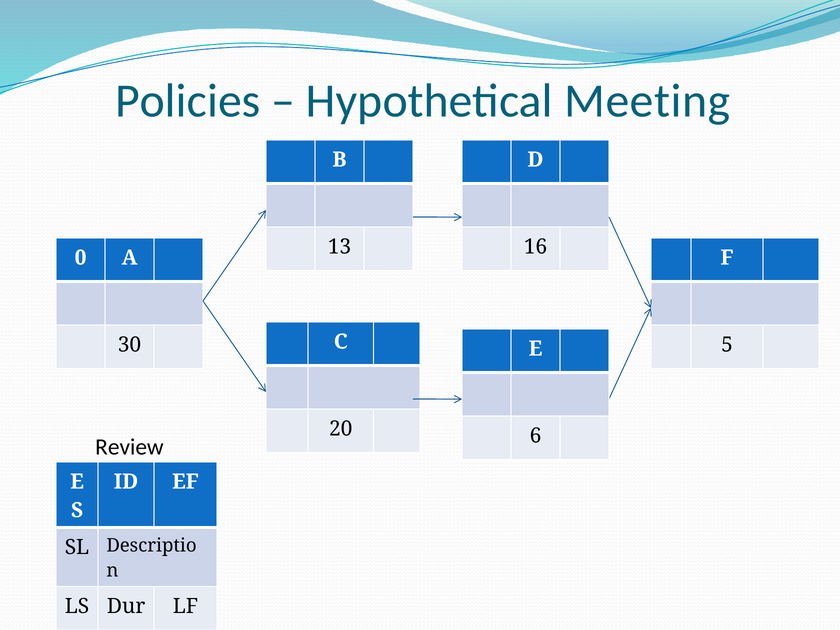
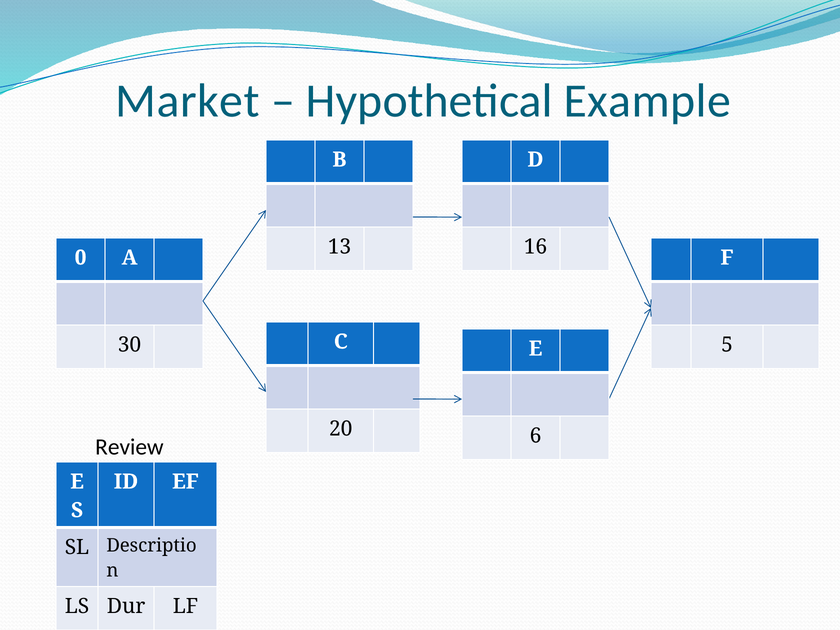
Policies: Policies -> Market
Meeting: Meeting -> Example
